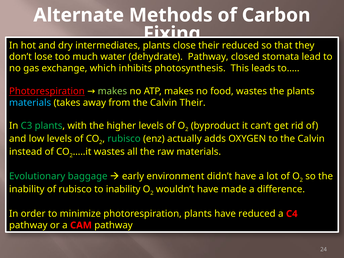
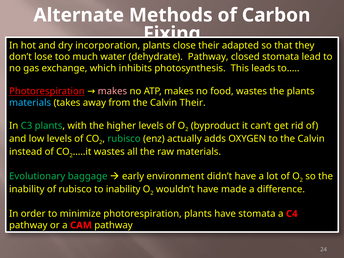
intermediates: intermediates -> incorporation
their reduced: reduced -> adapted
makes at (112, 91) colour: light green -> pink
have reduced: reduced -> stomata
